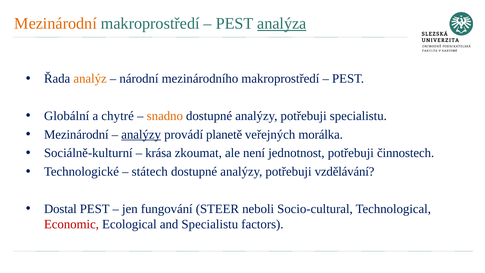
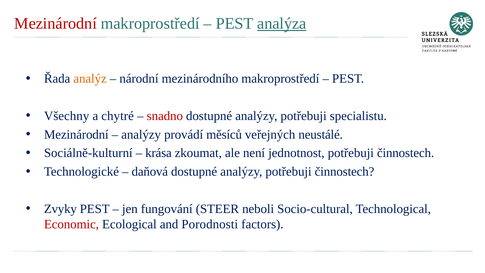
Mezinárodní at (56, 24) colour: orange -> red
Globální: Globální -> Všechny
snadno colour: orange -> red
analýzy at (141, 134) underline: present -> none
planetě: planetě -> měsíců
morálka: morálka -> neustálé
státech: státech -> daňová
analýzy potřebuji vzdělávání: vzdělávání -> činnostech
Dostal: Dostal -> Zvyky
and Specialistu: Specialistu -> Porodnosti
